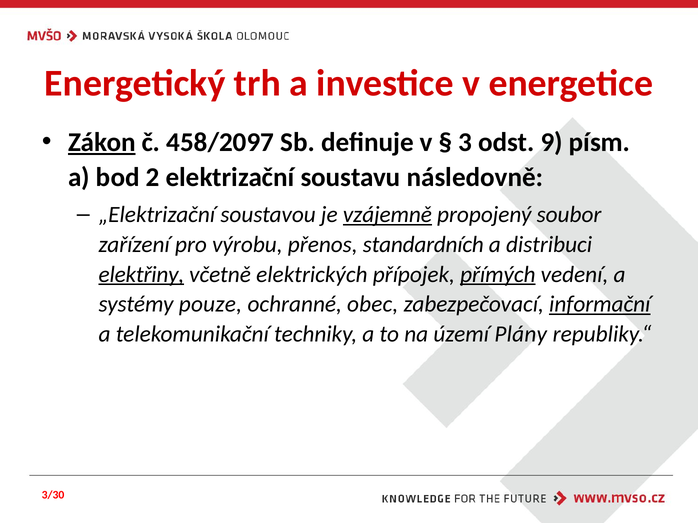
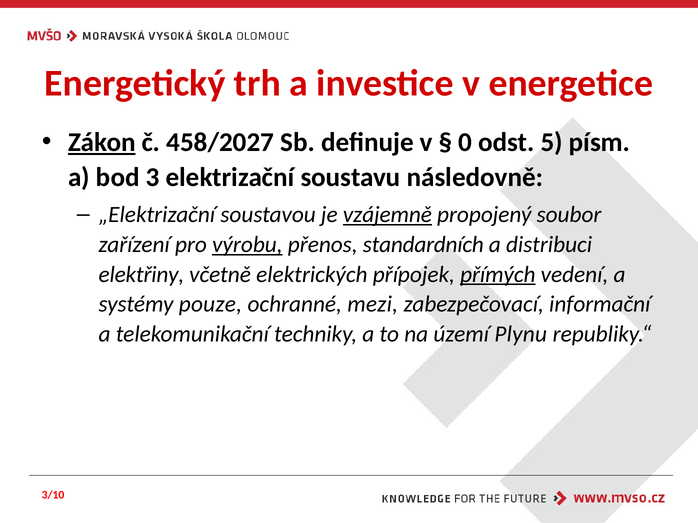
458/2097: 458/2097 -> 458/2027
3: 3 -> 0
9: 9 -> 5
2: 2 -> 3
výrobu underline: none -> present
elektřiny underline: present -> none
obec: obec -> mezi
informační underline: present -> none
Plány: Plány -> Plynu
3/30: 3/30 -> 3/10
